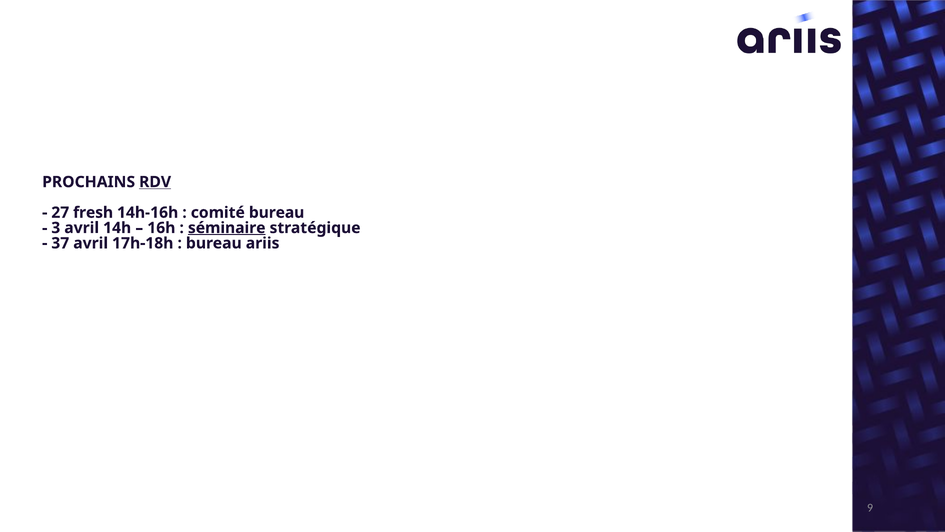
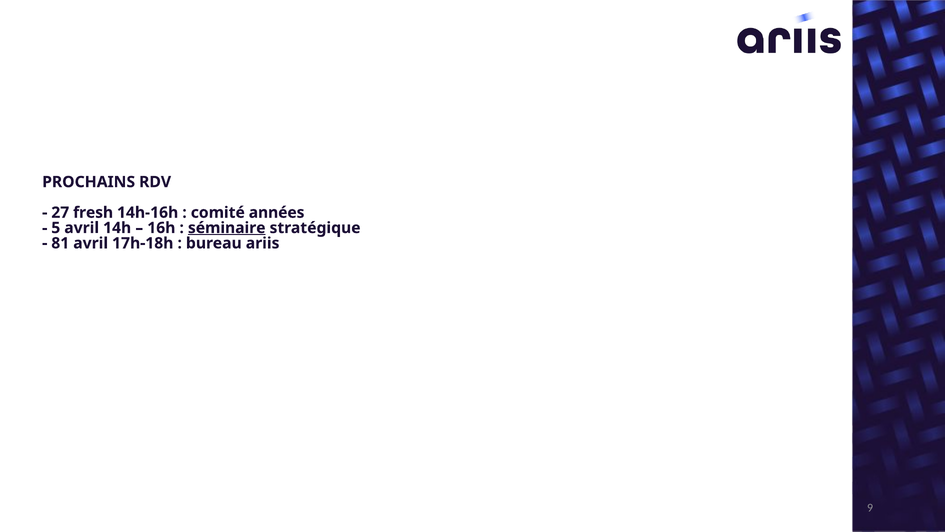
RDV underline: present -> none
comité bureau: bureau -> années
3: 3 -> 5
37: 37 -> 81
